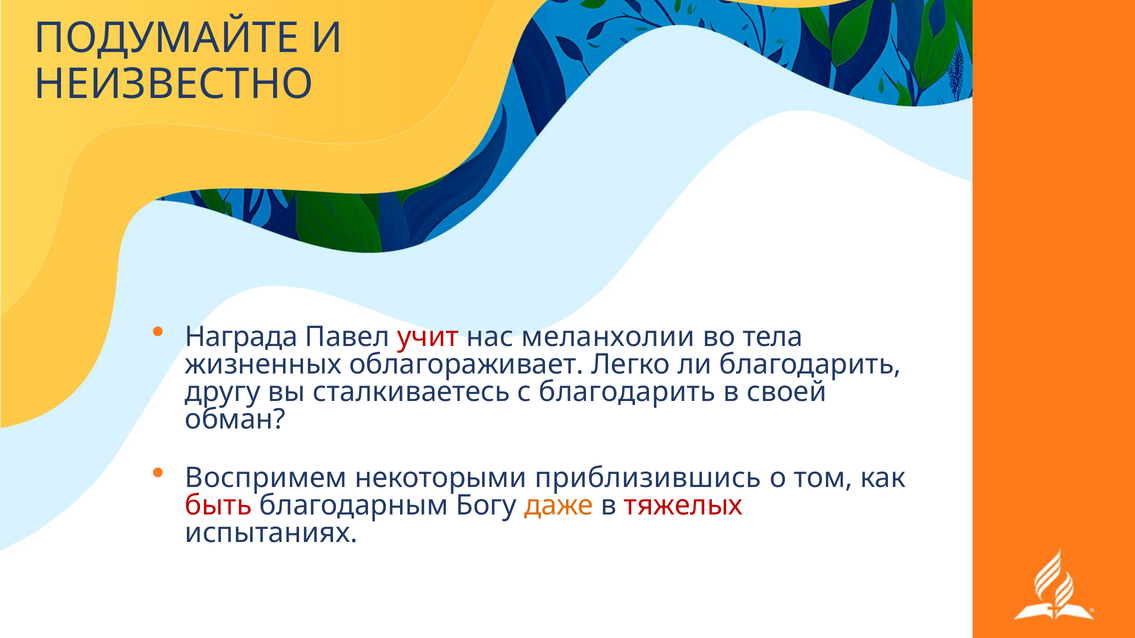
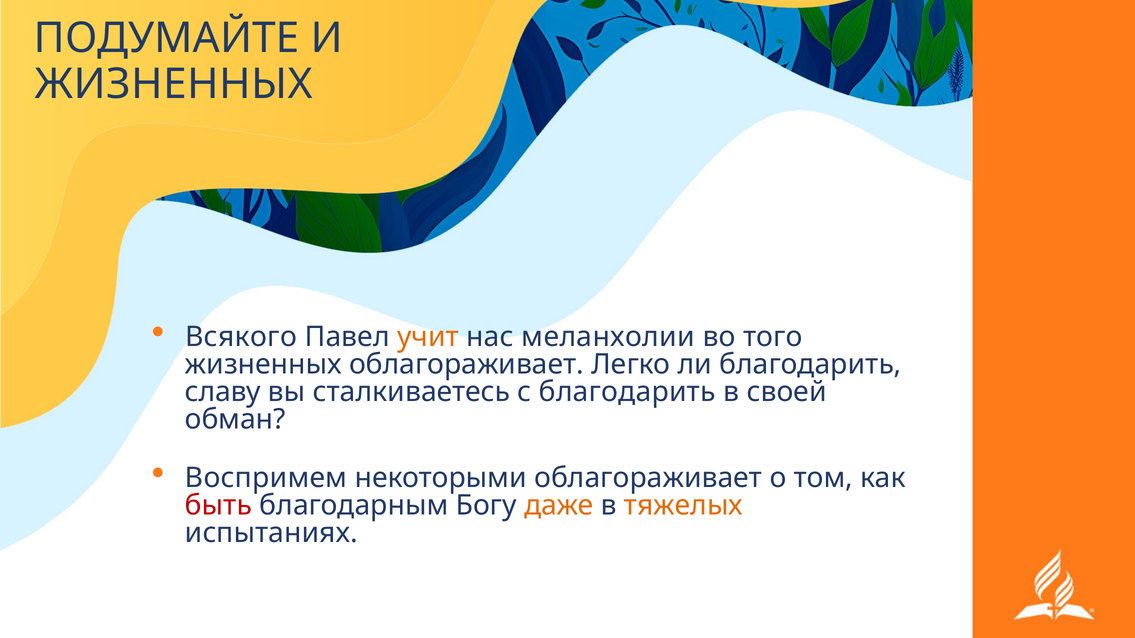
НЕИЗВЕСТНО at (174, 84): НЕИЗВЕСТНО -> ЖИЗНЕННЫХ
Награда: Награда -> Всякого
учит colour: red -> orange
тела: тела -> того
другу: другу -> славу
некоторыми приблизившись: приблизившись -> облагораживает
тяжелых colour: red -> orange
